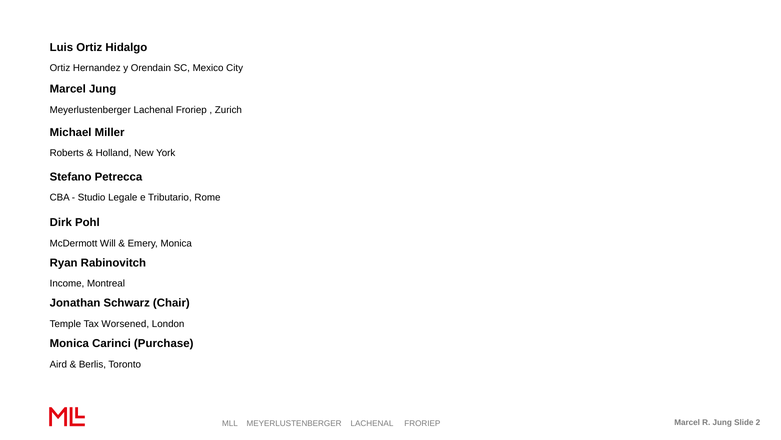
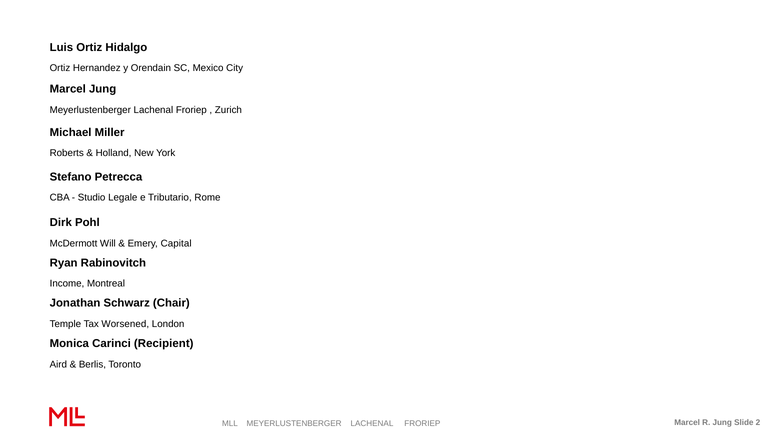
Emery Monica: Monica -> Capital
Purchase: Purchase -> Recipient
